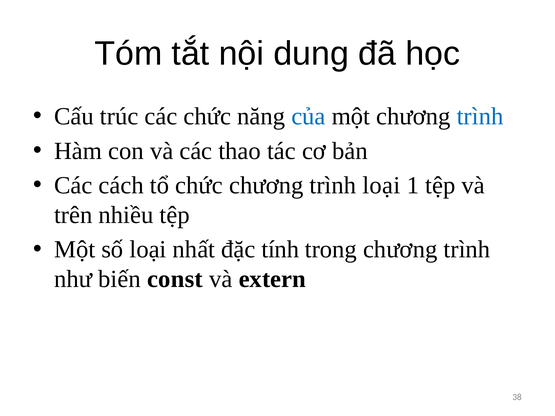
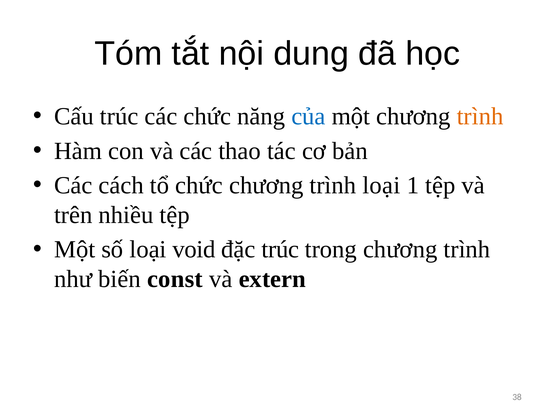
trình at (480, 116) colour: blue -> orange
nhất: nhất -> void
đặc tính: tính -> trúc
